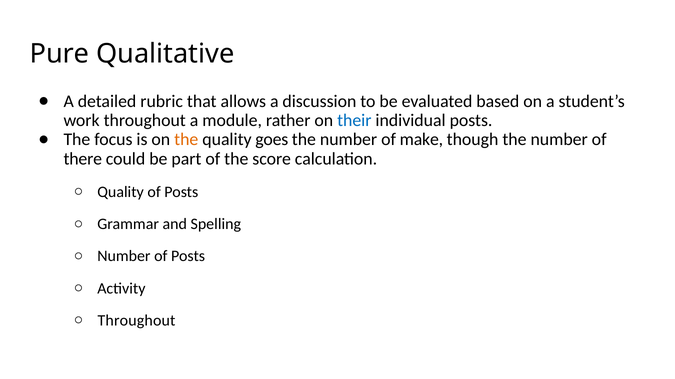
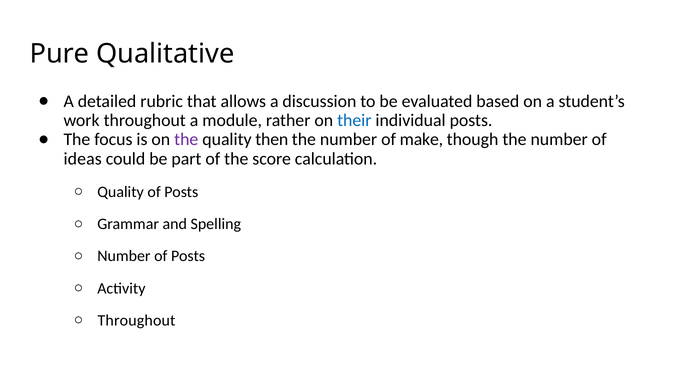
the at (186, 140) colour: orange -> purple
goes: goes -> then
there: there -> ideas
